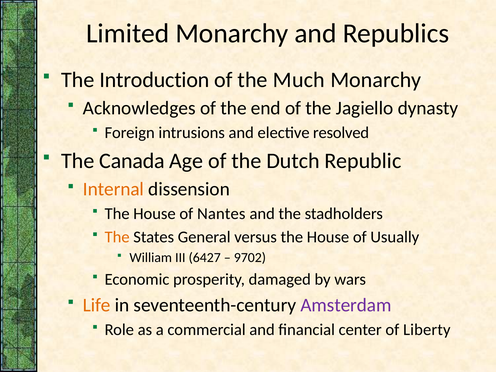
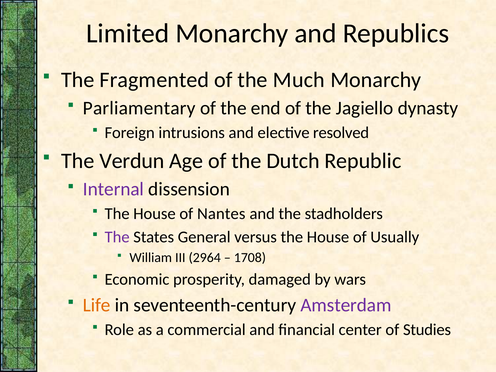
Introduction: Introduction -> Fragmented
Acknowledges: Acknowledges -> Parliamentary
Canada: Canada -> Verdun
Internal colour: orange -> purple
The at (117, 237) colour: orange -> purple
6427: 6427 -> 2964
9702: 9702 -> 1708
Liberty: Liberty -> Studies
